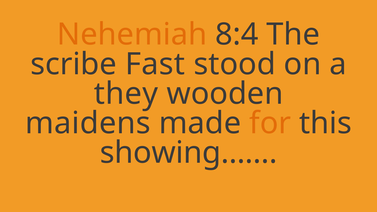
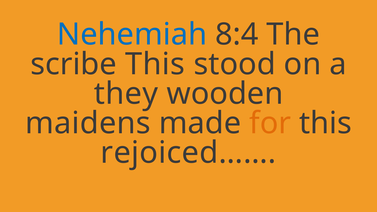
Nehemiah colour: orange -> blue
scribe Fast: Fast -> This
showing……: showing…… -> rejoiced……
